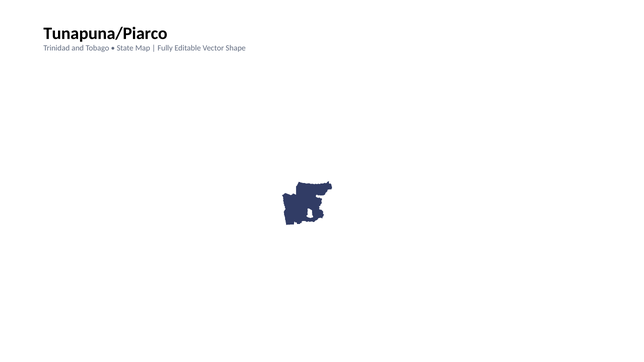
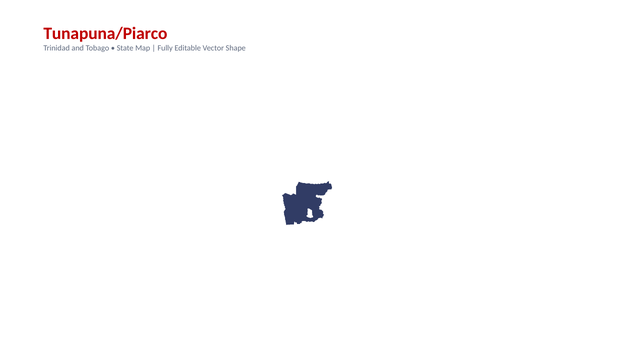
Tunapuna/Piarco colour: black -> red
